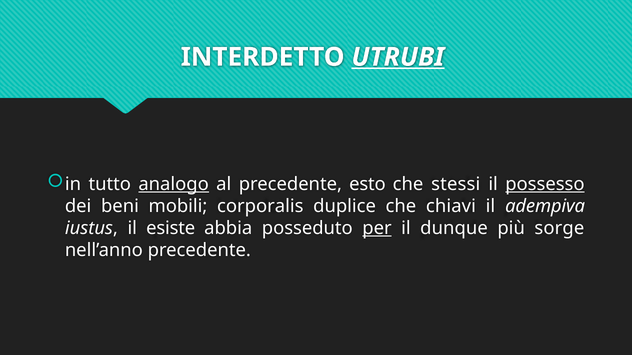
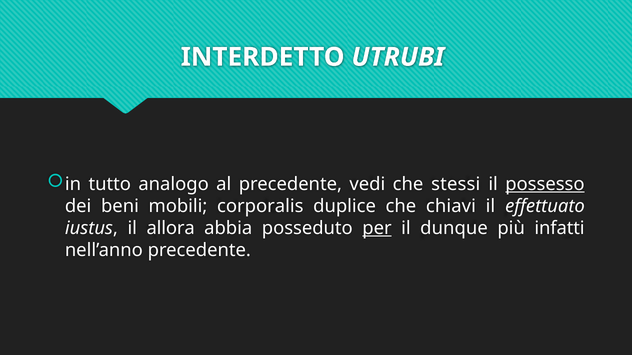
UTRUBI underline: present -> none
analogo underline: present -> none
esto: esto -> vedi
adempiva: adempiva -> effettuato
esiste: esiste -> allora
sorge: sorge -> infatti
